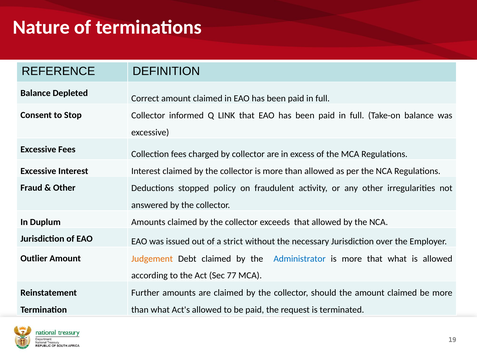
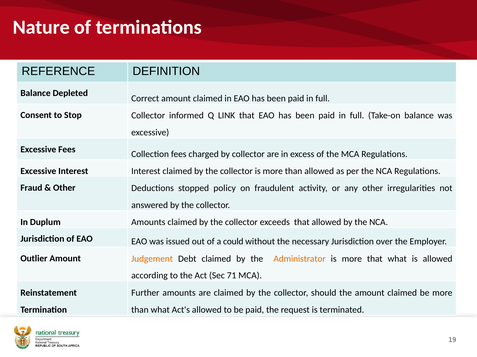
strict: strict -> could
Administrator colour: blue -> orange
77: 77 -> 71
